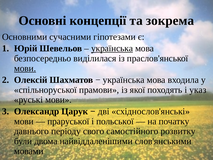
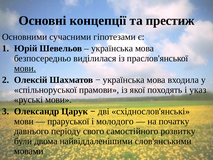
зокрема: зокрема -> престиж
українська at (112, 48) underline: present -> none
польської: польської -> молодого
